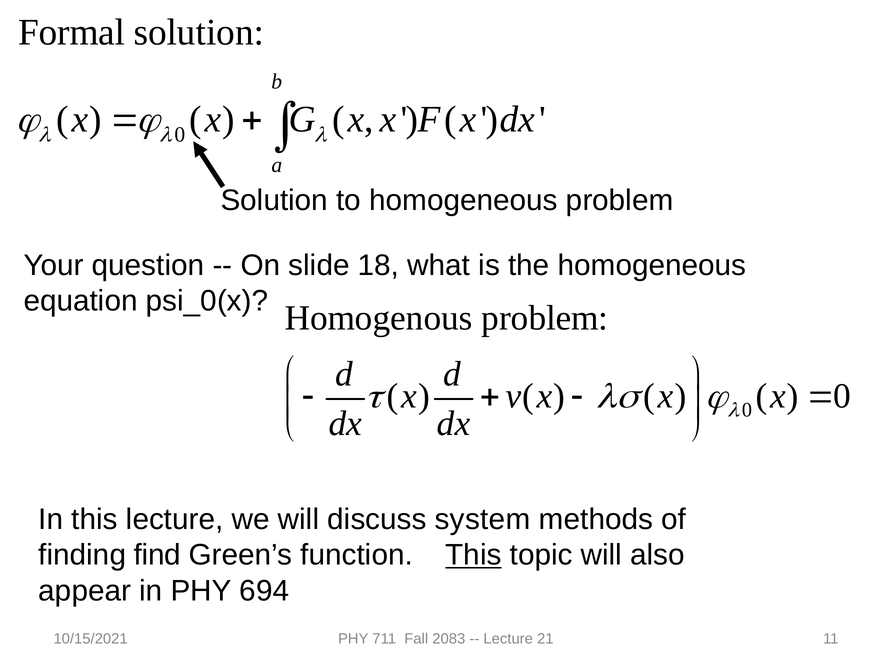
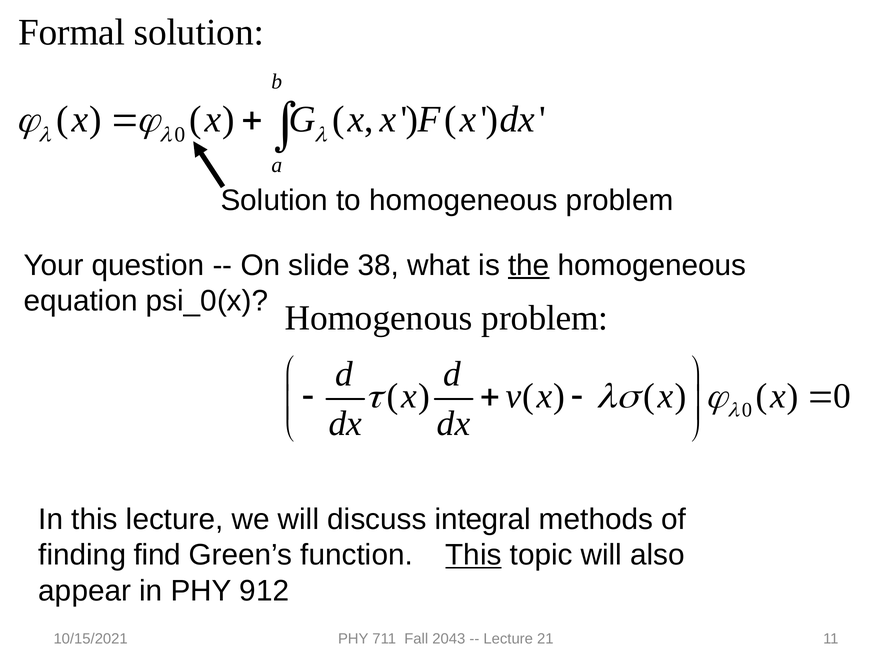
18: 18 -> 38
the underline: none -> present
system: system -> integral
694: 694 -> 912
2083: 2083 -> 2043
